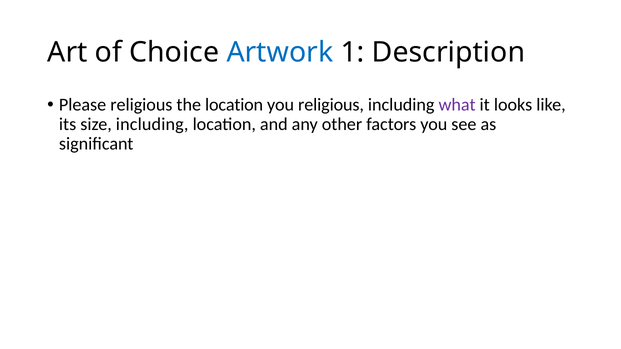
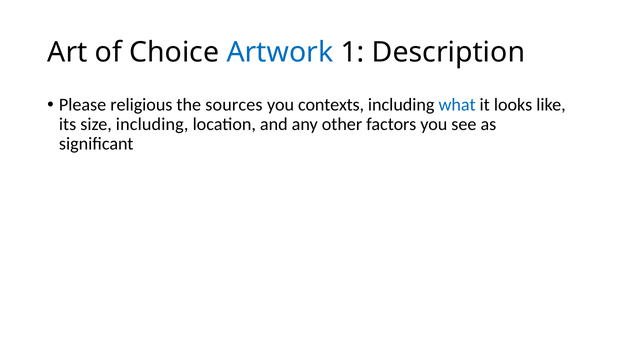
the location: location -> sources
you religious: religious -> contexts
what colour: purple -> blue
